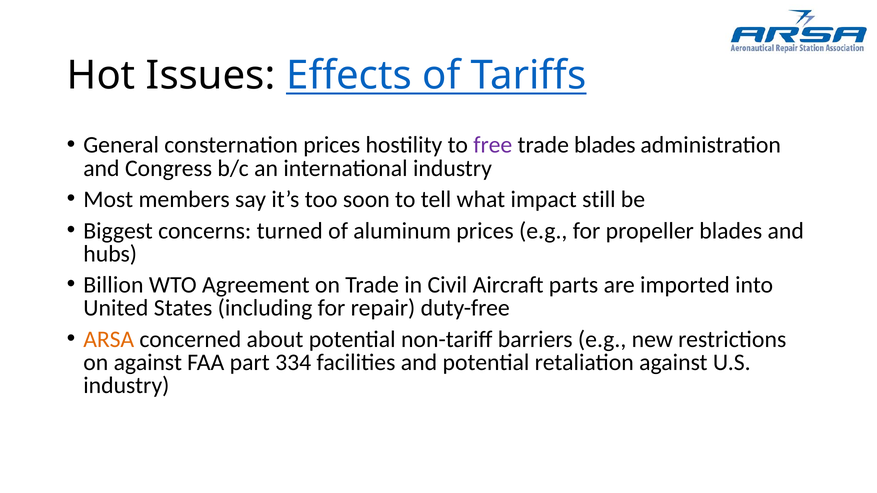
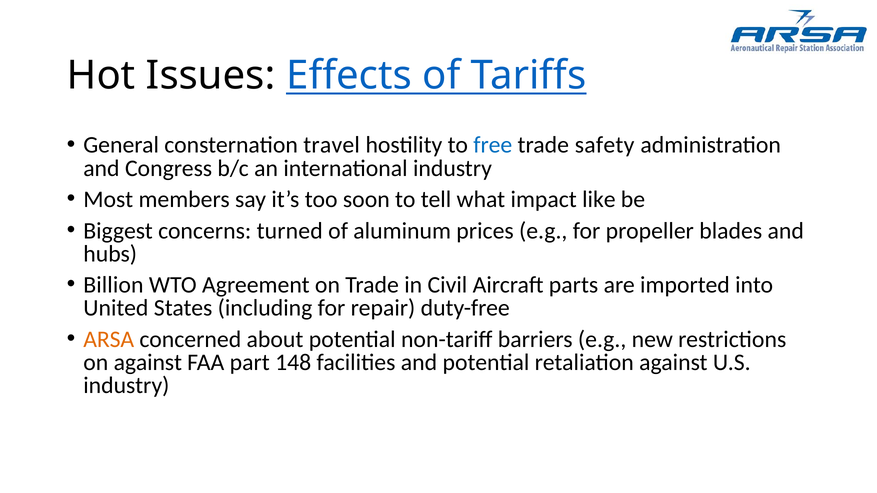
consternation prices: prices -> travel
free colour: purple -> blue
trade blades: blades -> safety
still: still -> like
334: 334 -> 148
